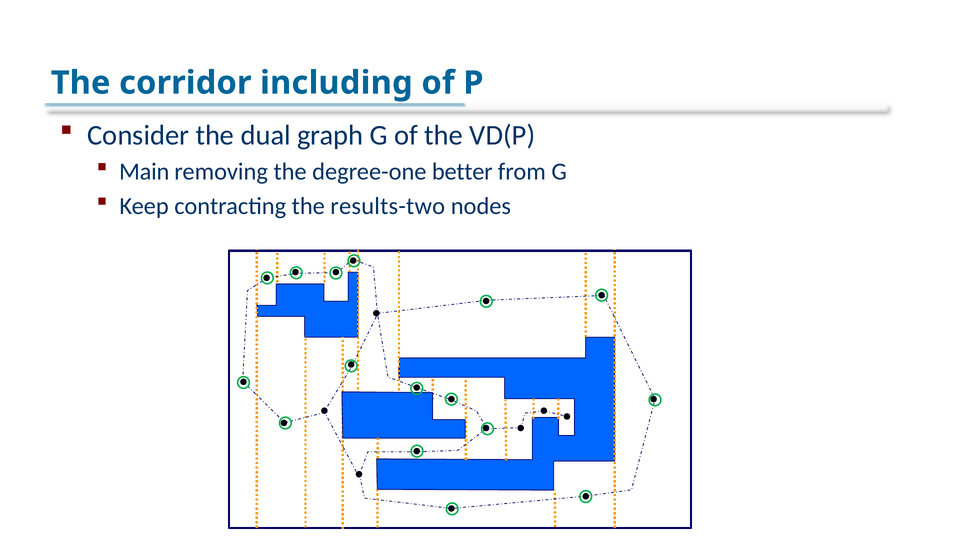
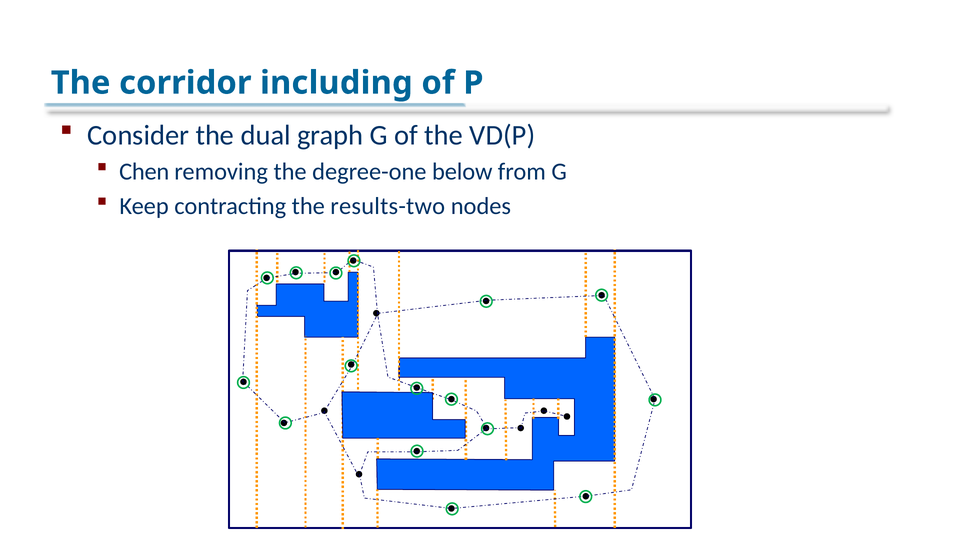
Main: Main -> Chen
better: better -> below
